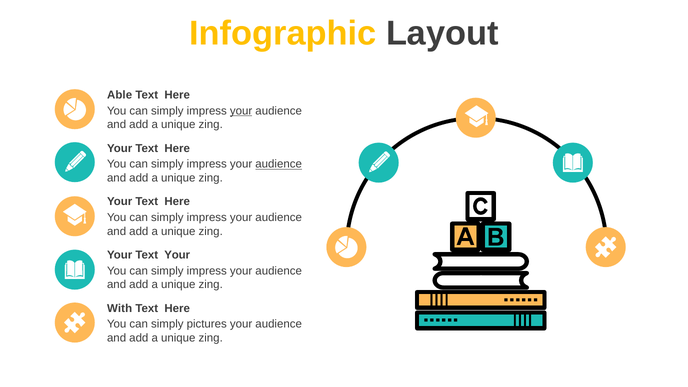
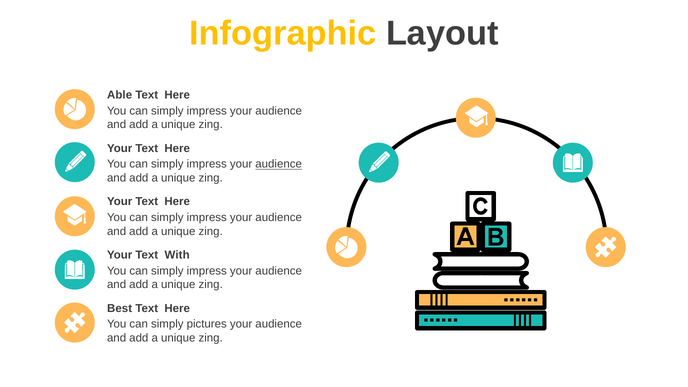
your at (241, 111) underline: present -> none
Text Your: Your -> With
With: With -> Best
